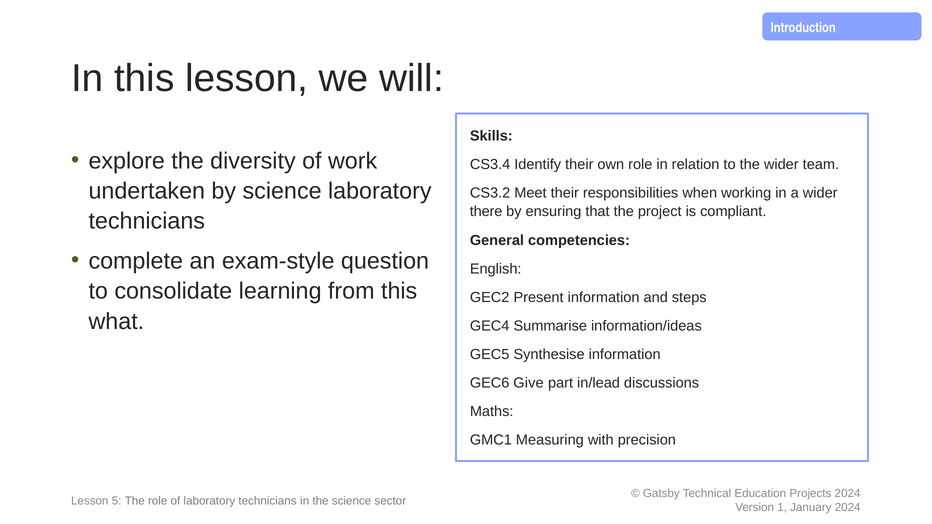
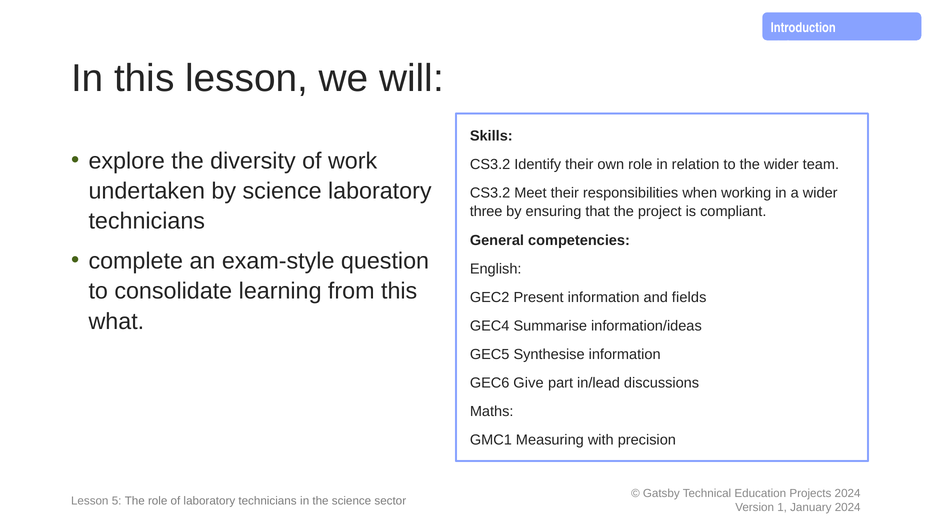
CS3.4 at (490, 164): CS3.4 -> CS3.2
there: there -> three
steps: steps -> fields
